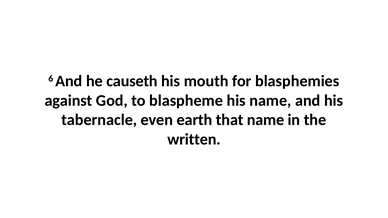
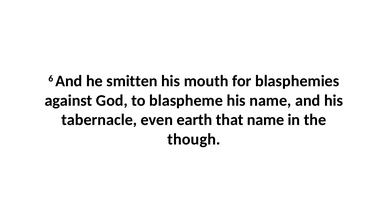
causeth: causeth -> smitten
written: written -> though
